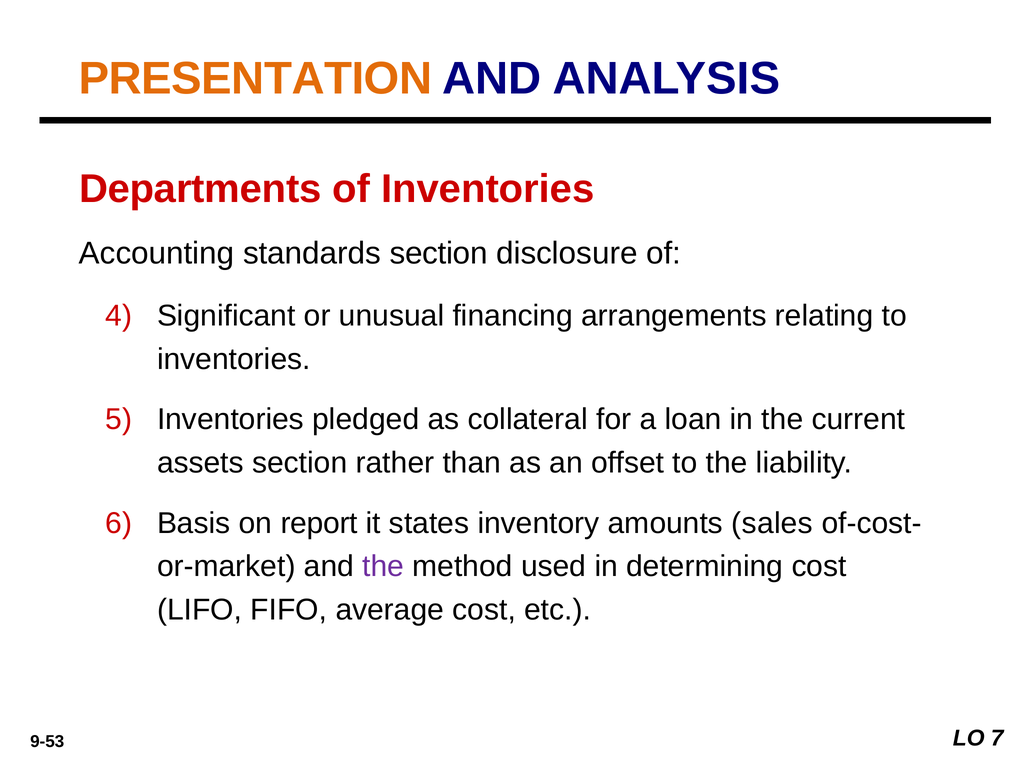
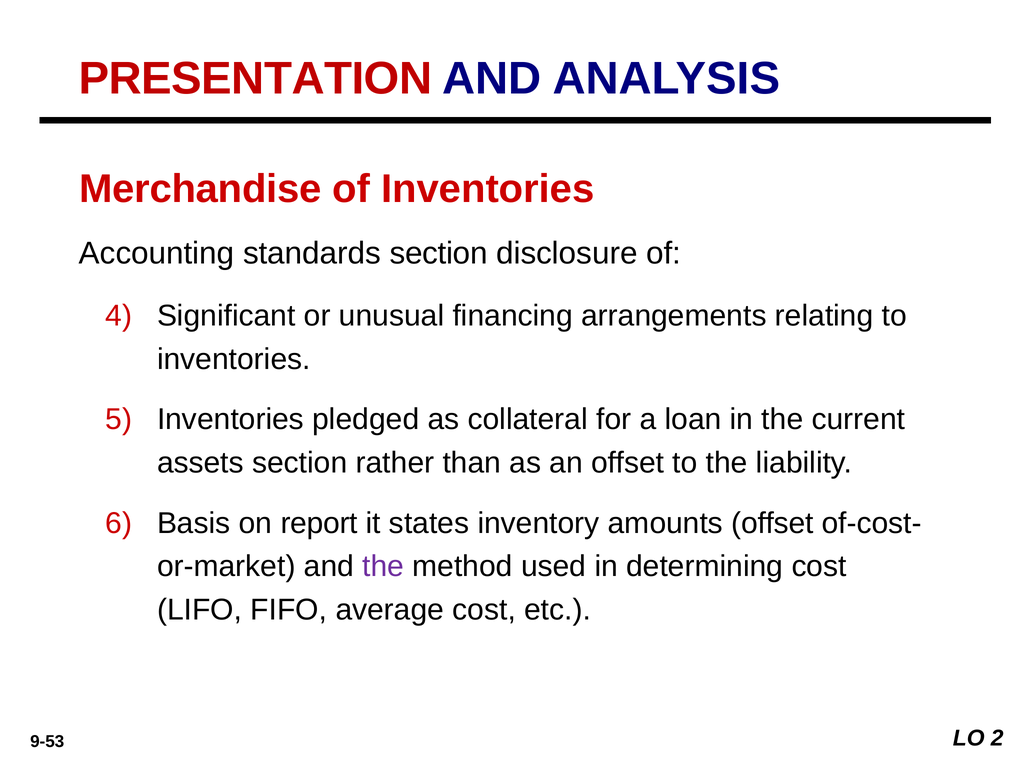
PRESENTATION colour: orange -> red
Departments: Departments -> Merchandise
amounts sales: sales -> offset
7: 7 -> 2
